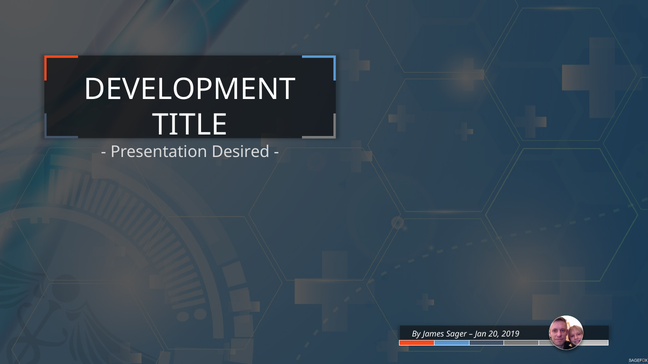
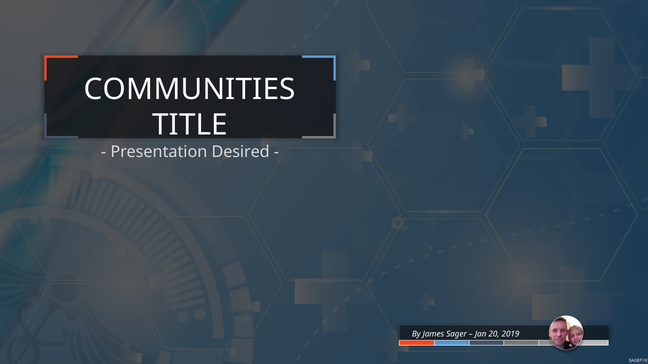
DEVELOPMENT: DEVELOPMENT -> COMMUNITIES
